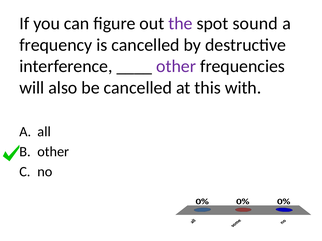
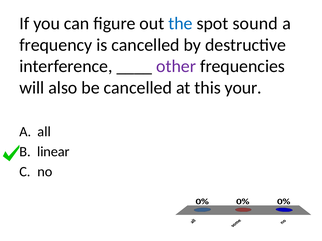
the colour: purple -> blue
with: with -> your
other at (53, 152): other -> linear
